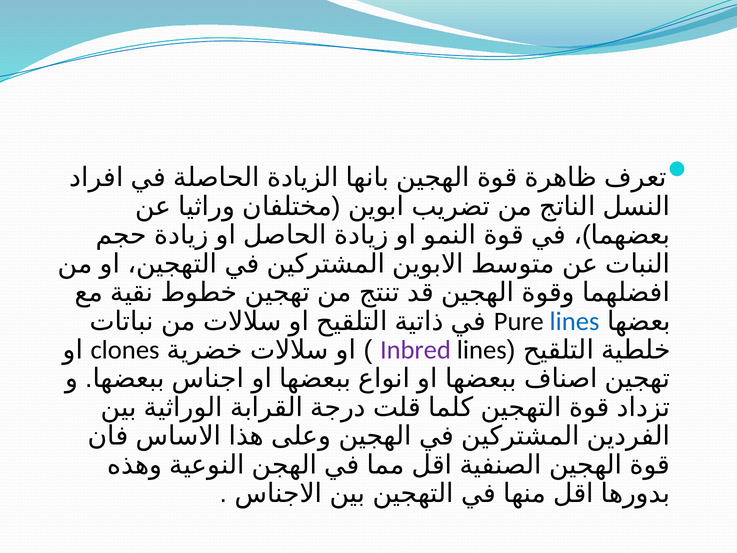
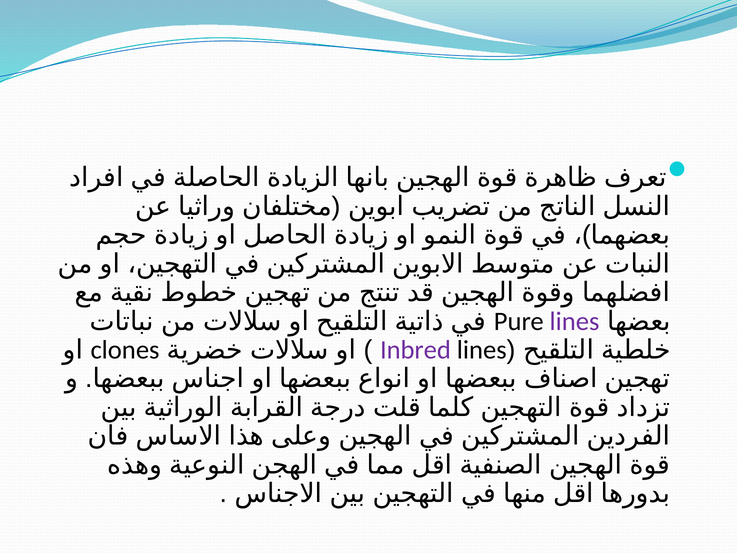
lines at (575, 321) colour: blue -> purple
